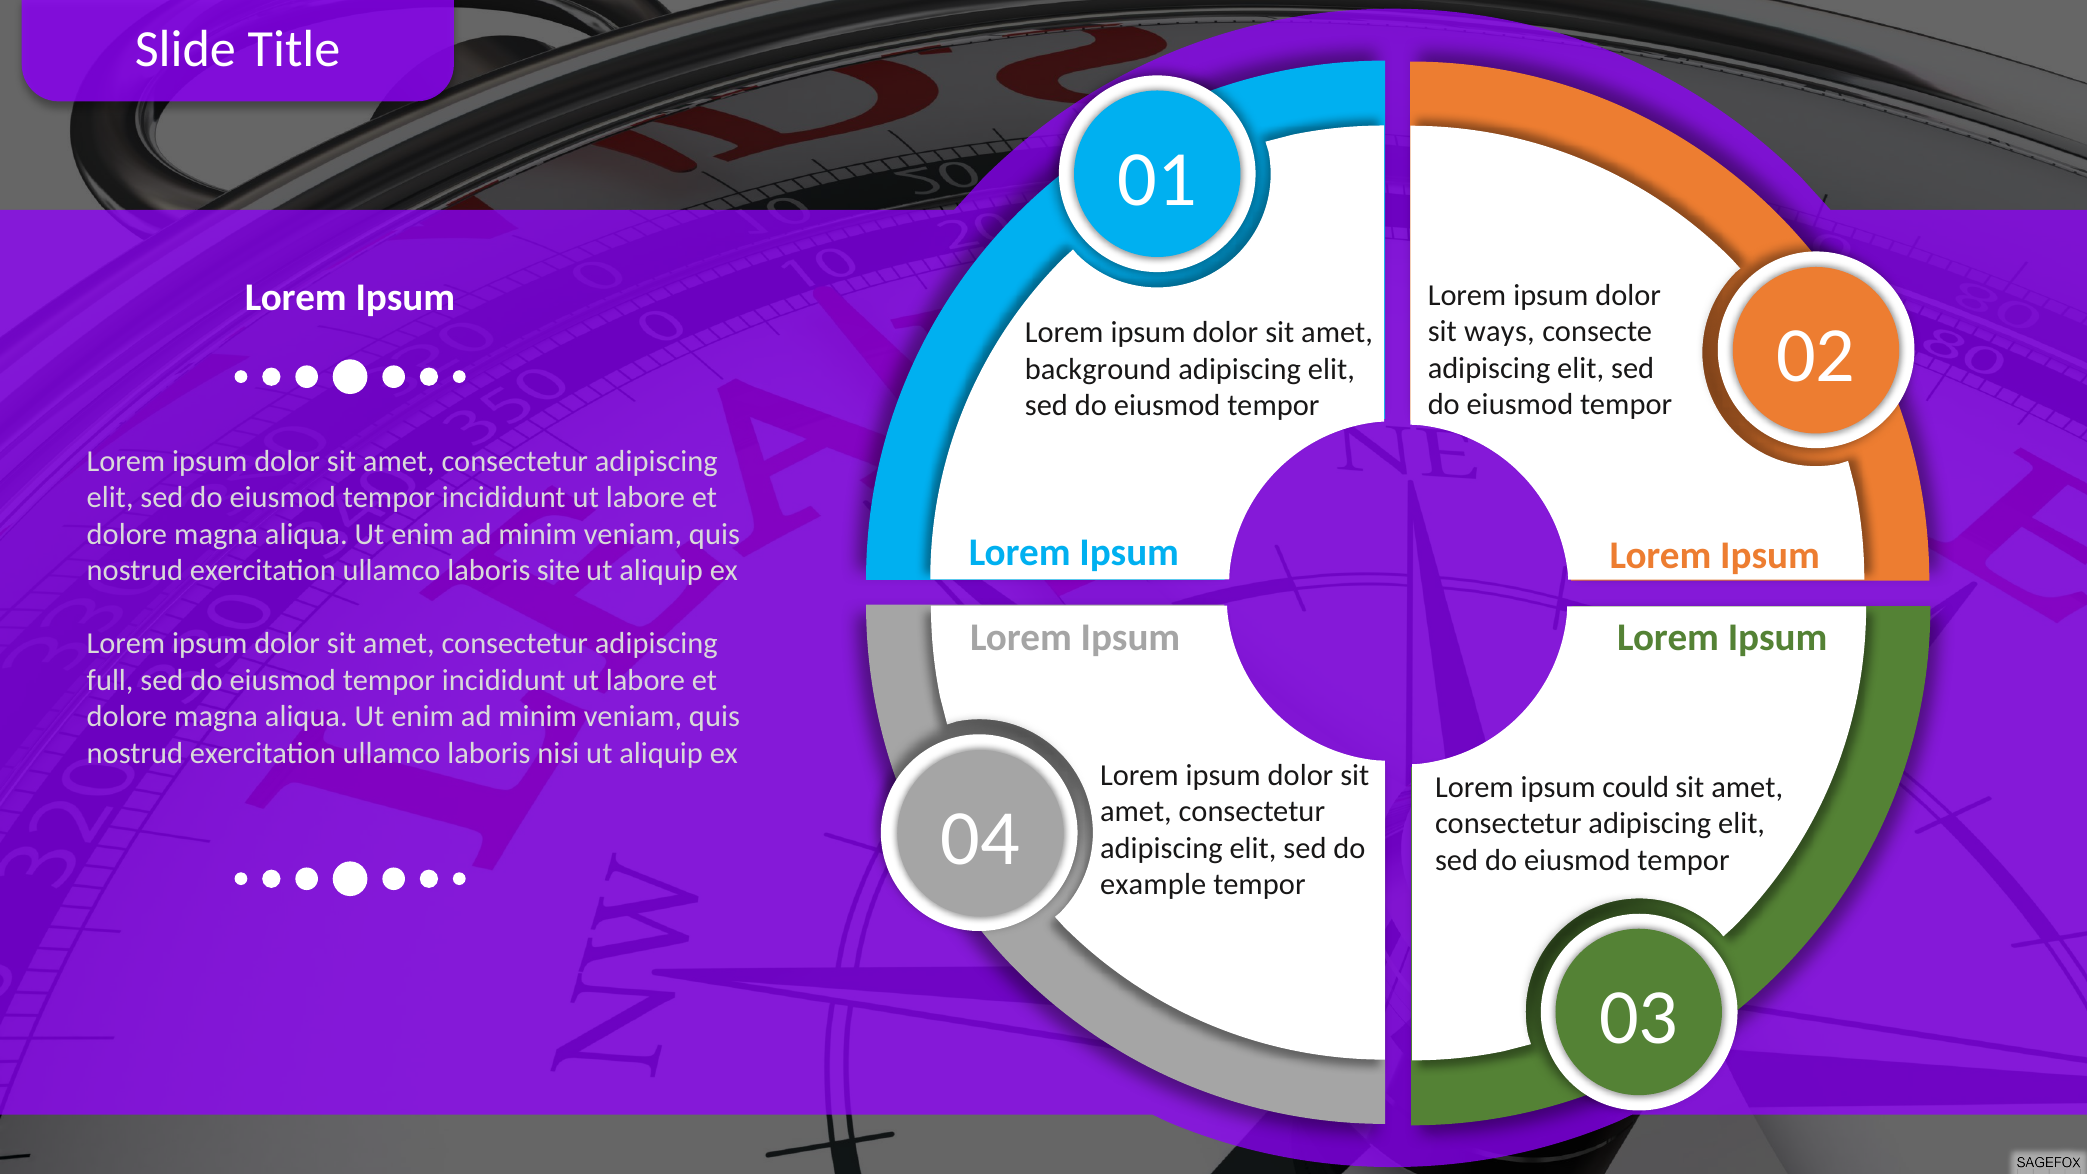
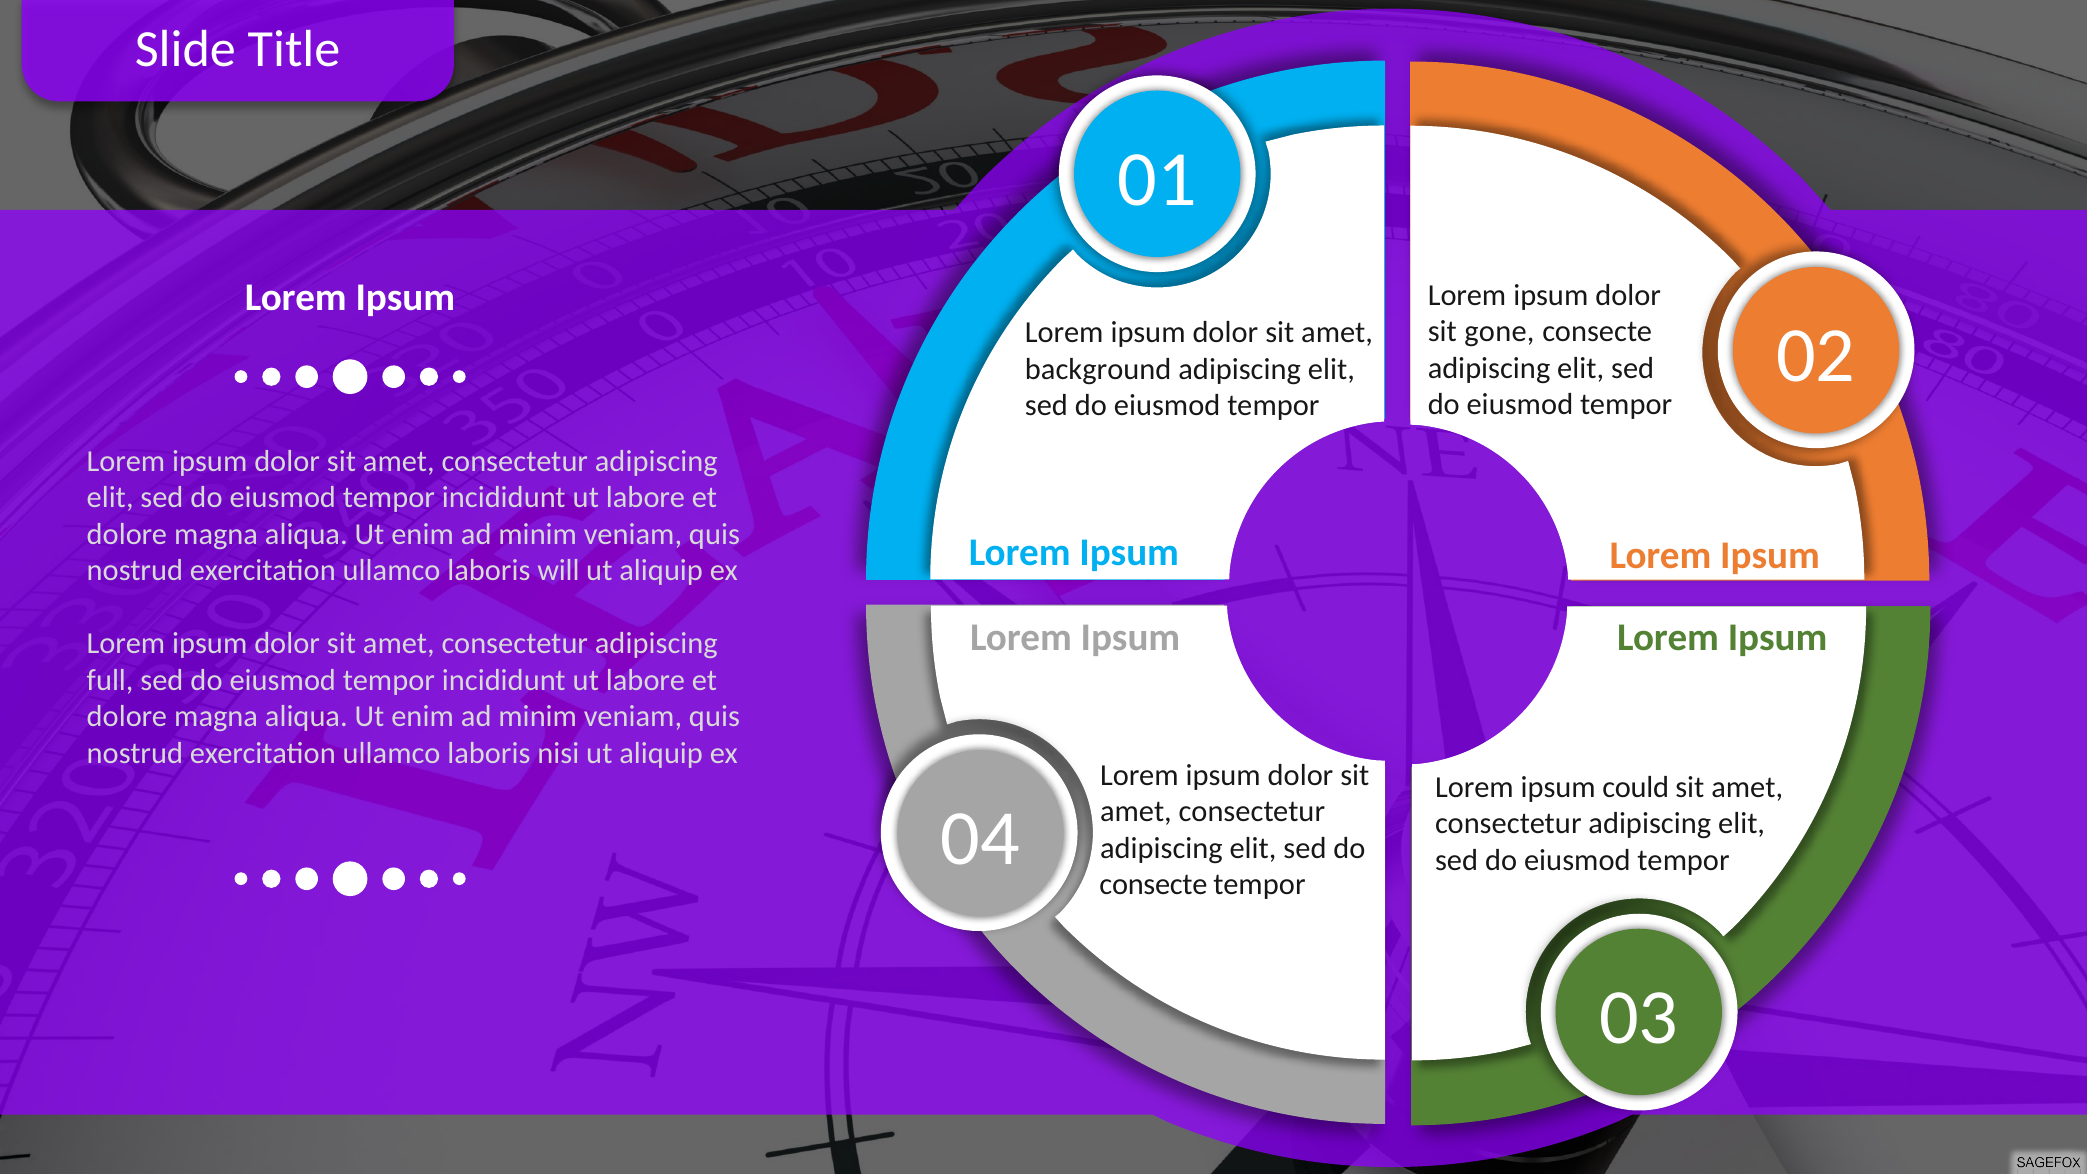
ways: ways -> gone
site: site -> will
example at (1153, 885): example -> consecte
